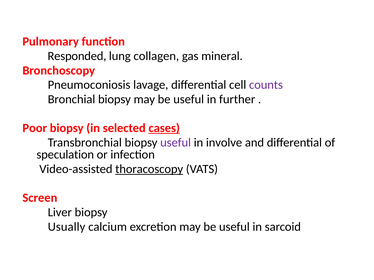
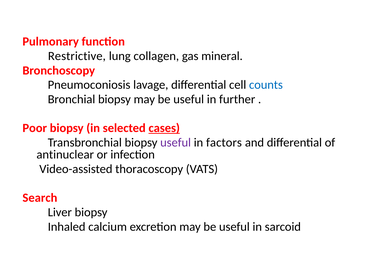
Responded: Responded -> Restrictive
counts colour: purple -> blue
involve: involve -> factors
speculation: speculation -> antinuclear
thoracoscopy underline: present -> none
Screen: Screen -> Search
Usually: Usually -> Inhaled
